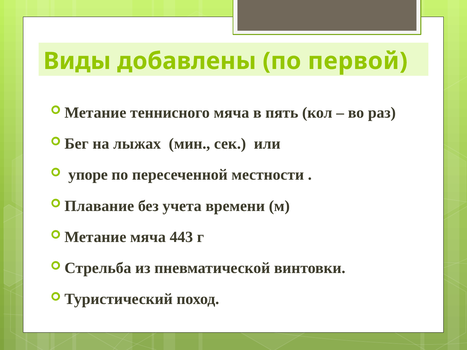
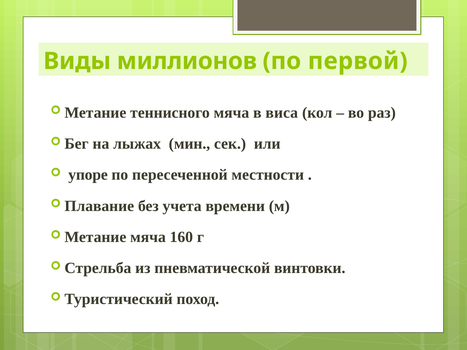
добавлены: добавлены -> миллионов
пять: пять -> виса
443: 443 -> 160
